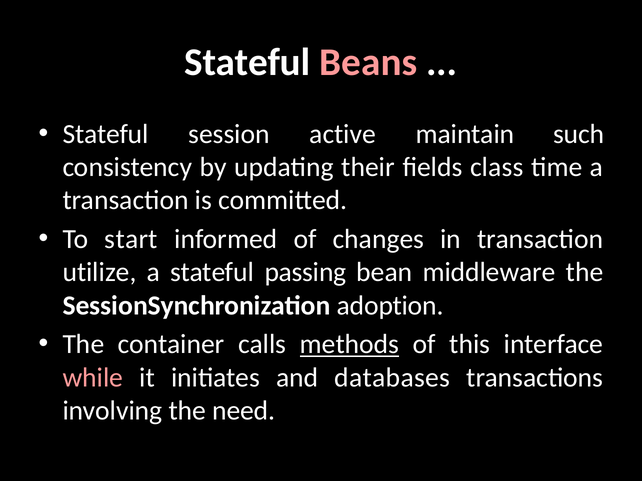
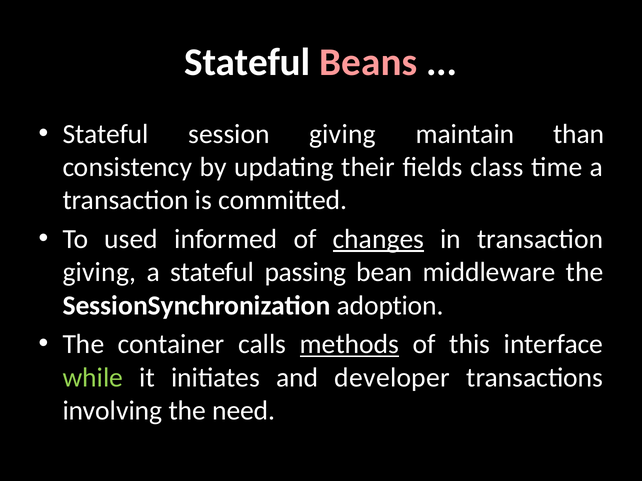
session active: active -> giving
such: such -> than
start: start -> used
changes underline: none -> present
utilize at (100, 273): utilize -> giving
while colour: pink -> light green
databases: databases -> developer
